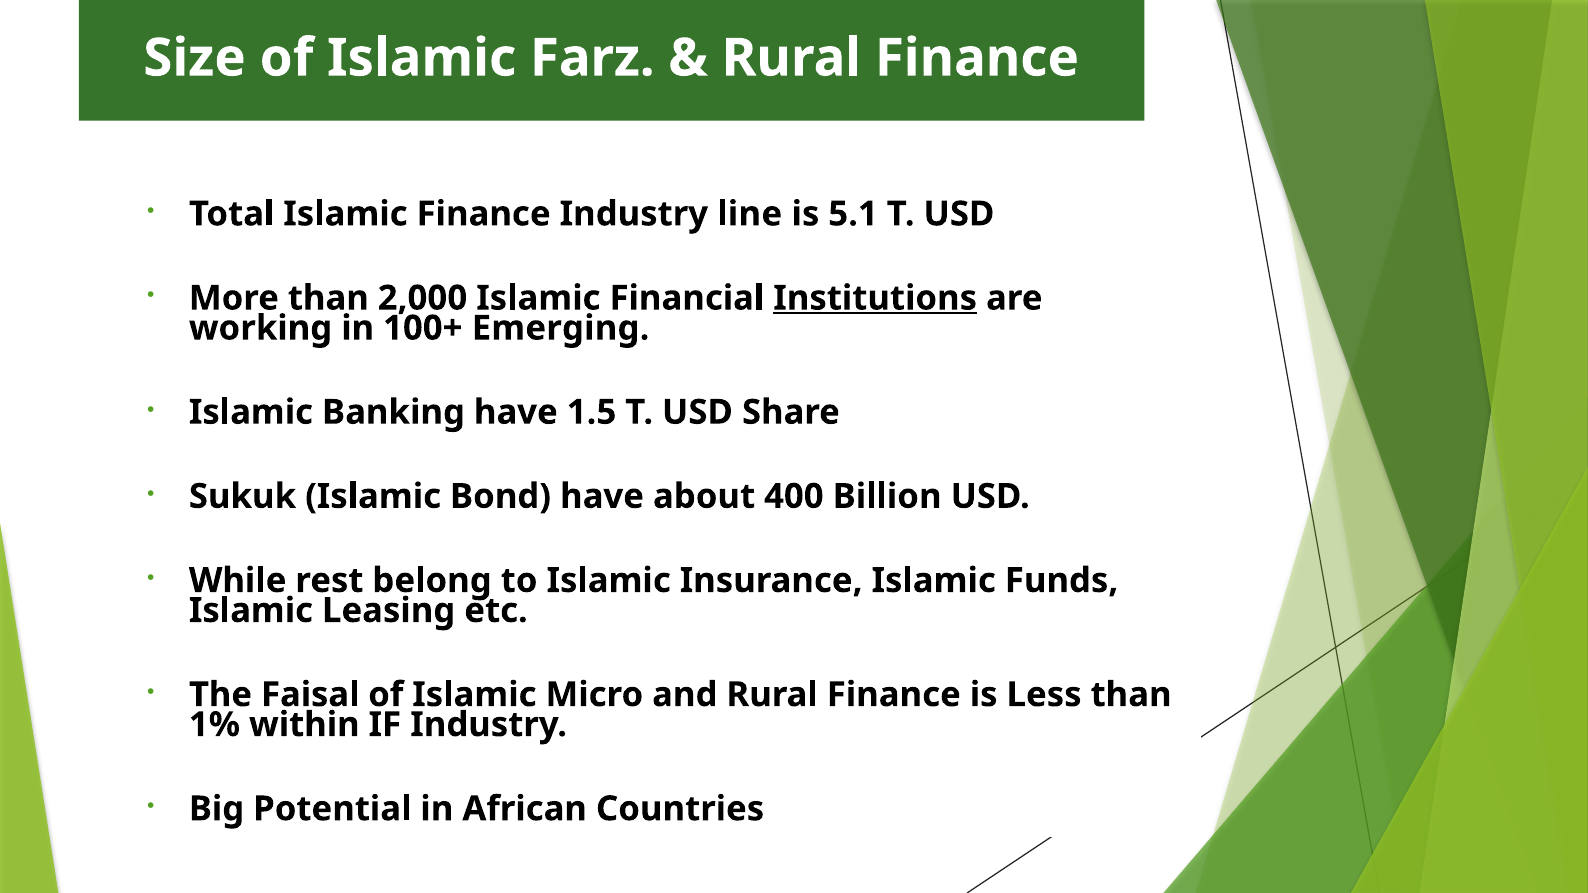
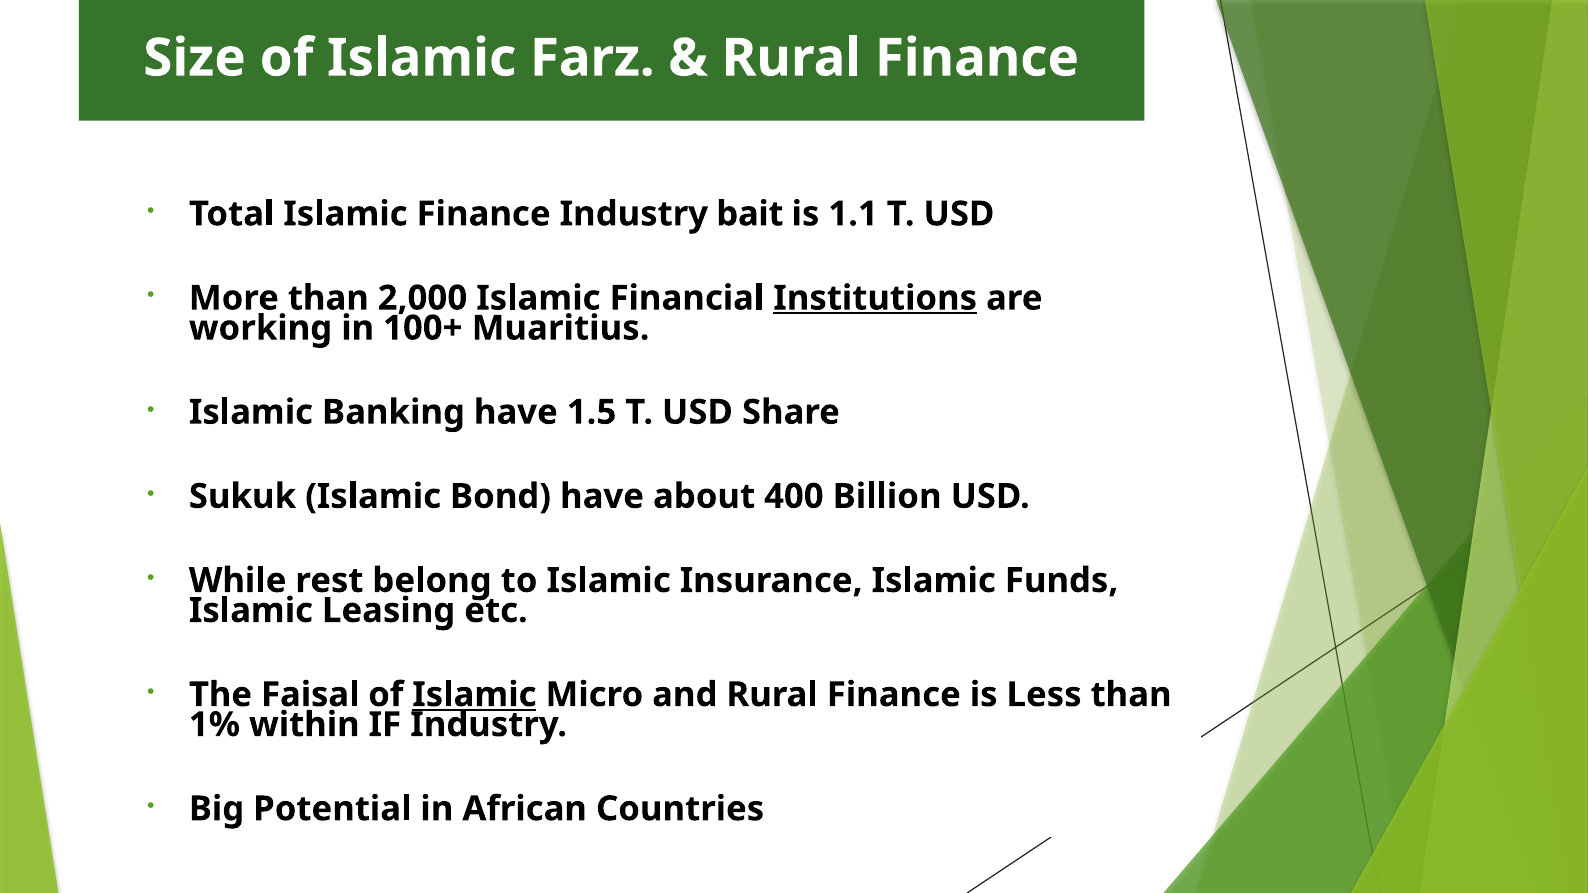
line: line -> bait
5.1: 5.1 -> 1.1
Emerging: Emerging -> Muaritius
Islamic at (474, 695) underline: none -> present
